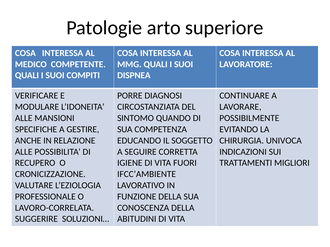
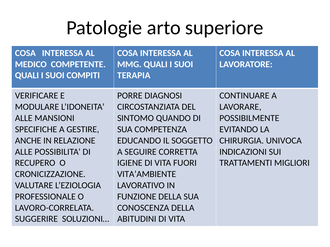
DISPNEA: DISPNEA -> TERAPIA
IFCC’AMBIENTE: IFCC’AMBIENTE -> VITA’AMBIENTE
